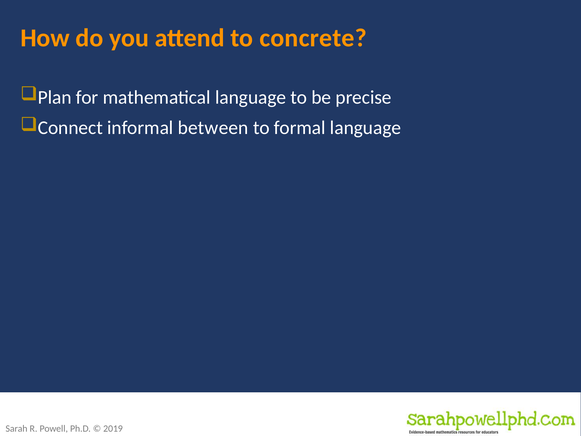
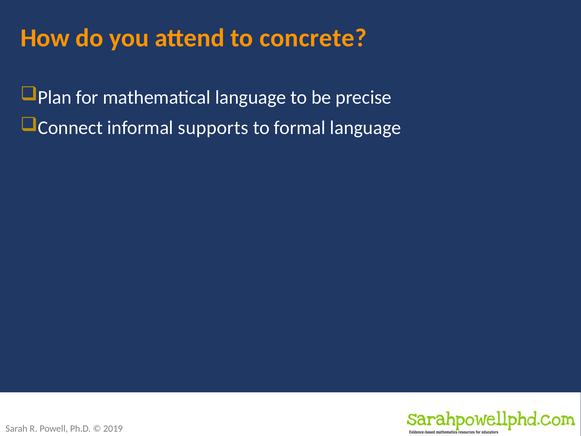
between: between -> supports
